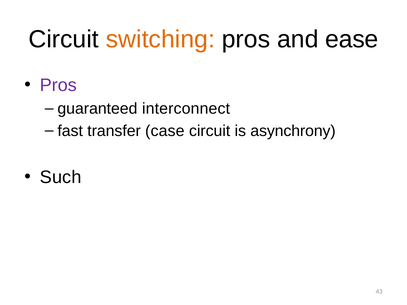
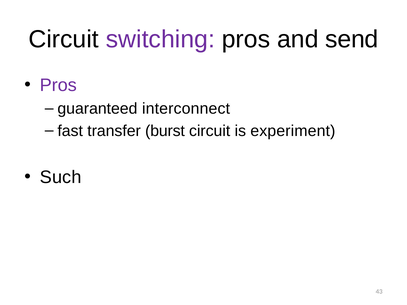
switching colour: orange -> purple
ease: ease -> send
case: case -> burst
asynchrony: asynchrony -> experiment
